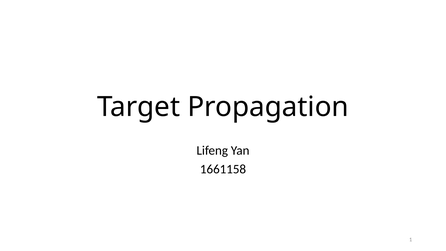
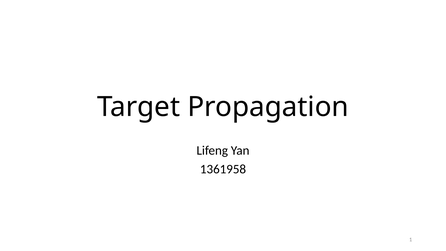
1661158: 1661158 -> 1361958
